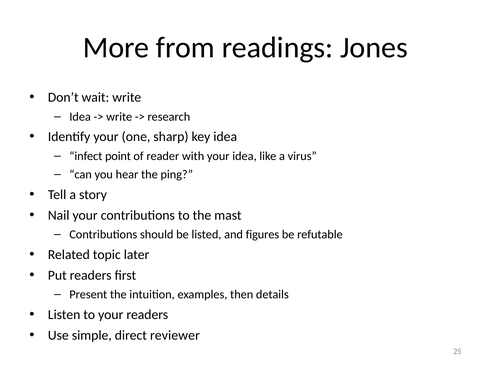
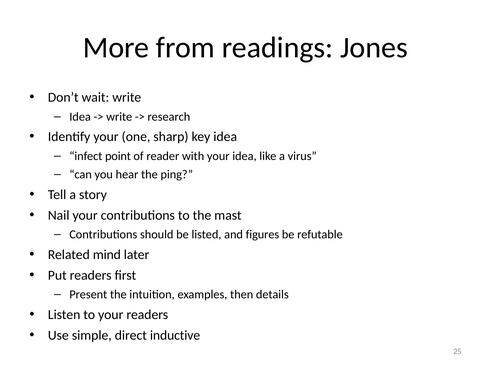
topic: topic -> mind
reviewer: reviewer -> inductive
